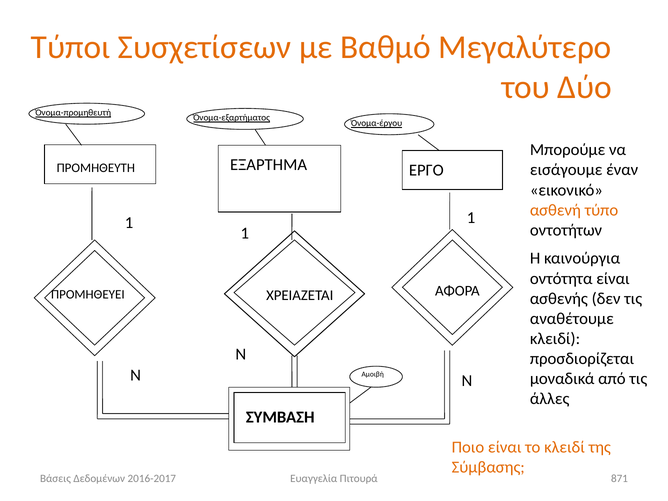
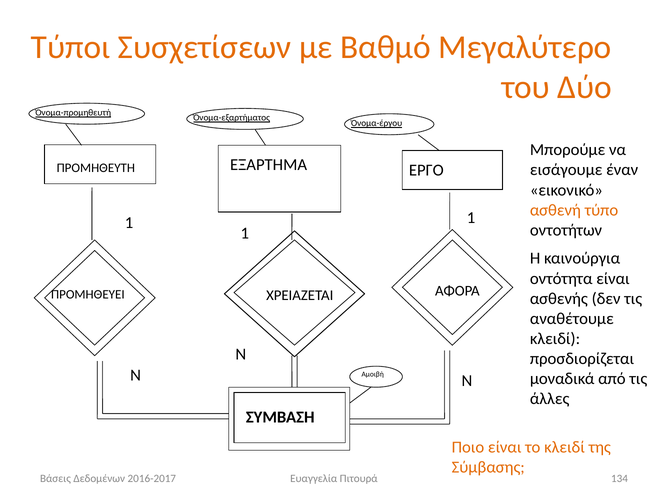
871: 871 -> 134
